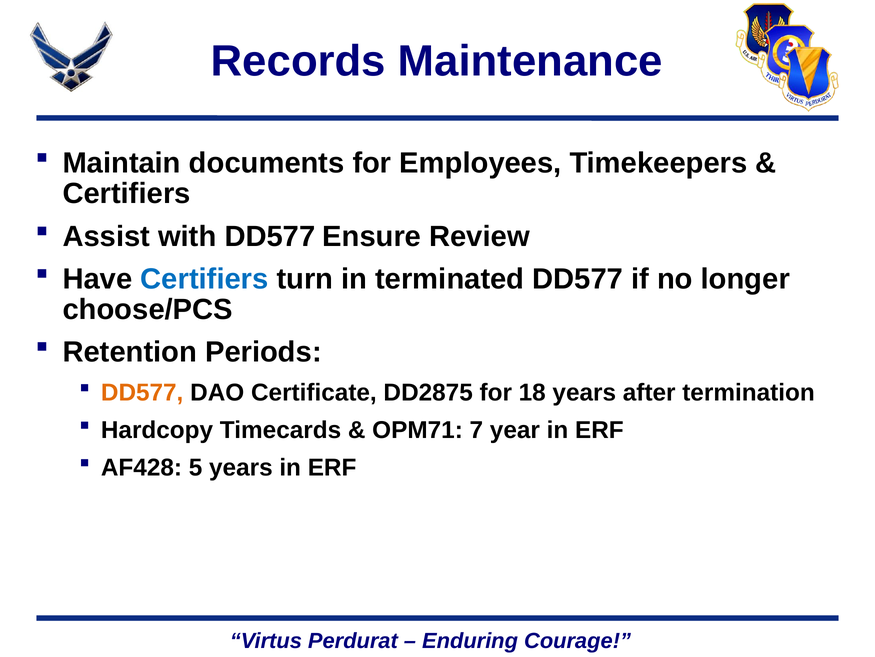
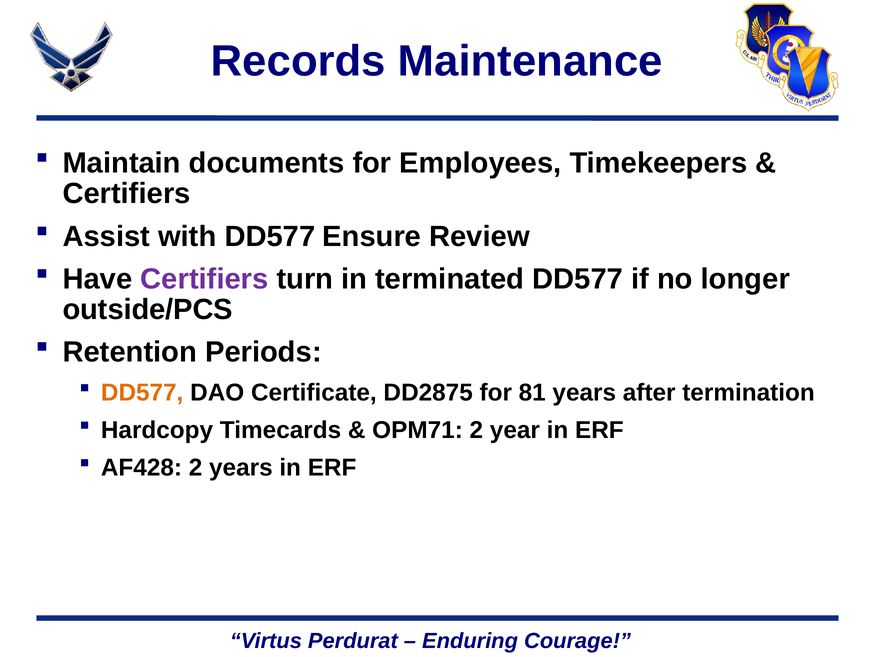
Certifiers at (204, 279) colour: blue -> purple
choose/PCS: choose/PCS -> outside/PCS
18: 18 -> 81
OPM71 7: 7 -> 2
AF428 5: 5 -> 2
